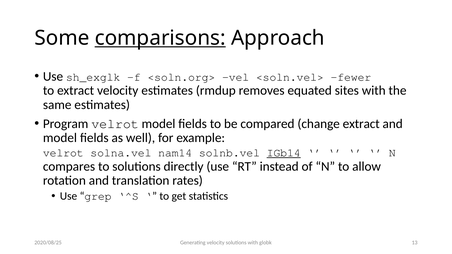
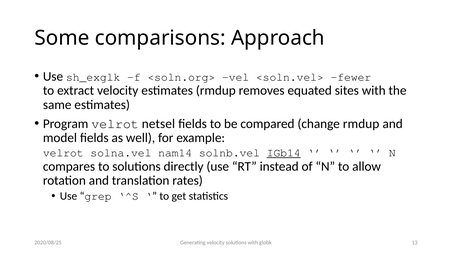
comparisons underline: present -> none
velrot model: model -> netsel
change extract: extract -> rmdup
